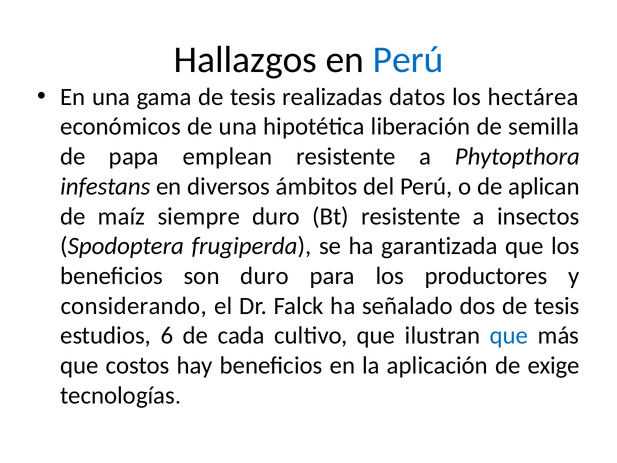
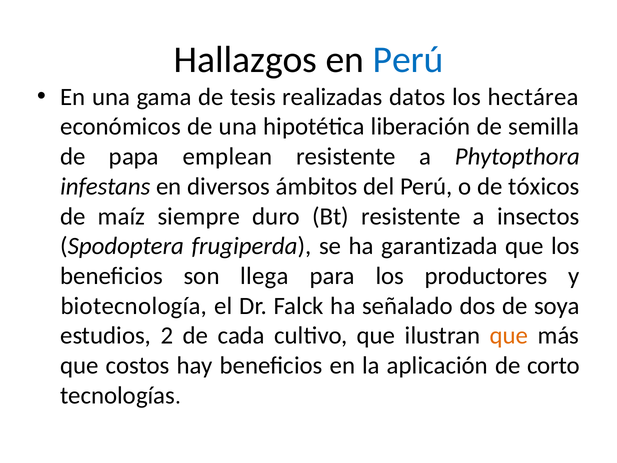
aplican: aplican -> tóxicos
son duro: duro -> llega
considerando: considerando -> biotecnología
dos de tesis: tesis -> soya
6: 6 -> 2
que at (509, 335) colour: blue -> orange
exige: exige -> corto
